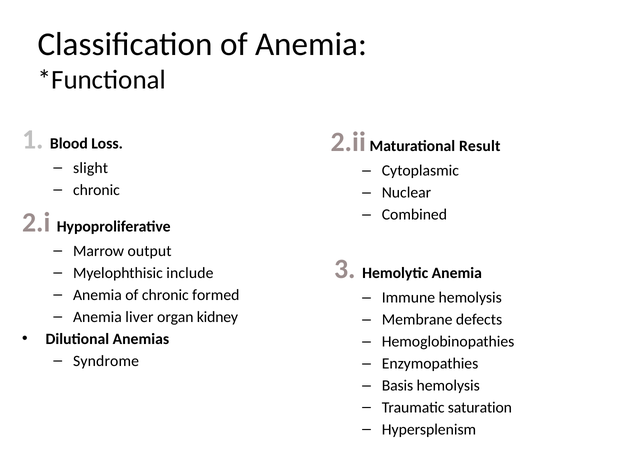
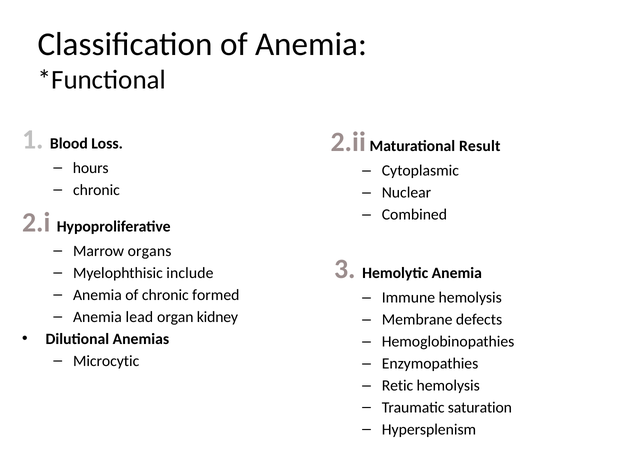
slight: slight -> hours
output: output -> organs
liver: liver -> lead
Syndrome: Syndrome -> Microcytic
Basis: Basis -> Retic
